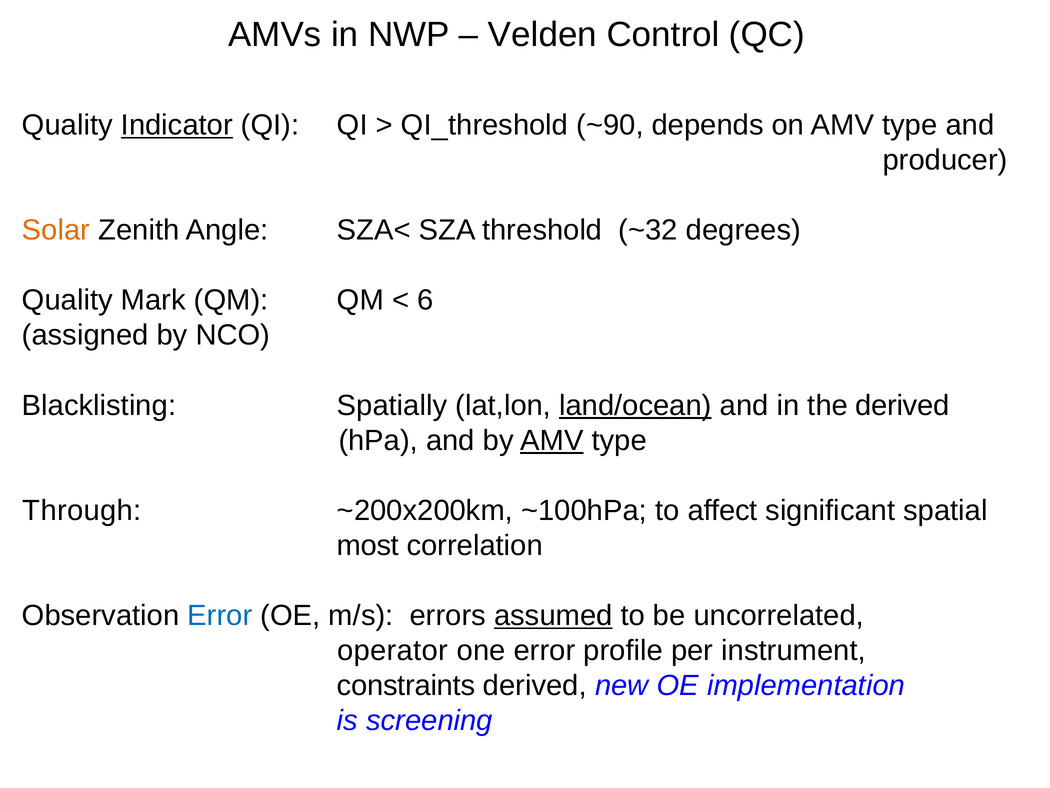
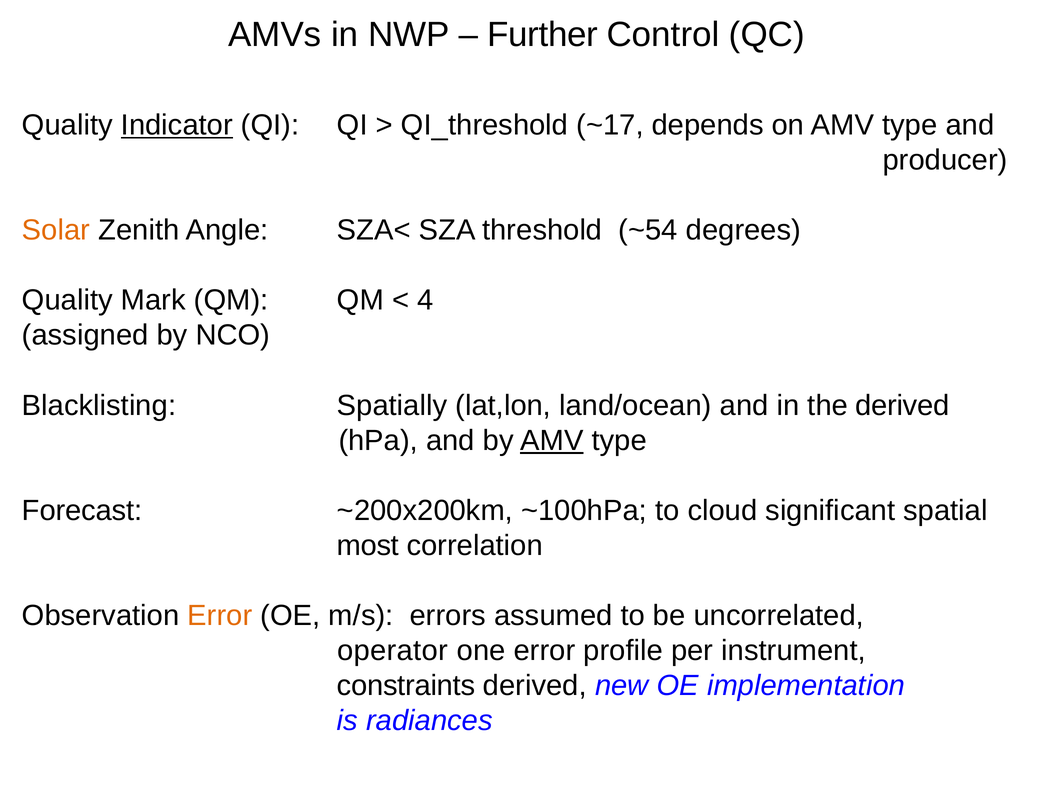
Velden: Velden -> Further
~90: ~90 -> ~17
~32: ~32 -> ~54
6: 6 -> 4
land/ocean underline: present -> none
Through: Through -> Forecast
affect: affect -> cloud
Error at (220, 615) colour: blue -> orange
assumed underline: present -> none
screening: screening -> radiances
